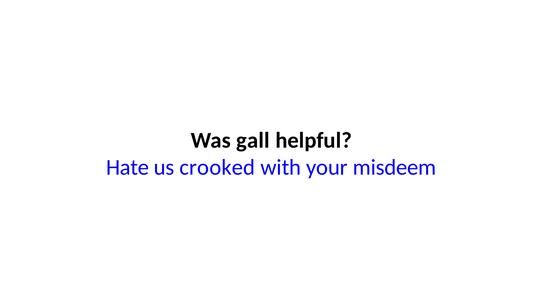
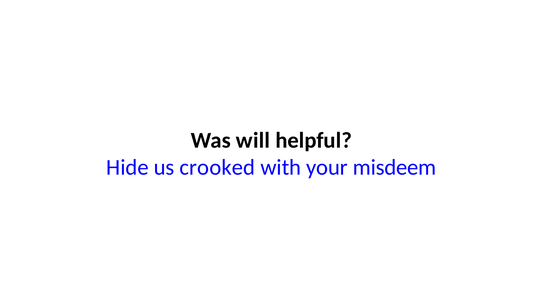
gall: gall -> will
Hate: Hate -> Hide
